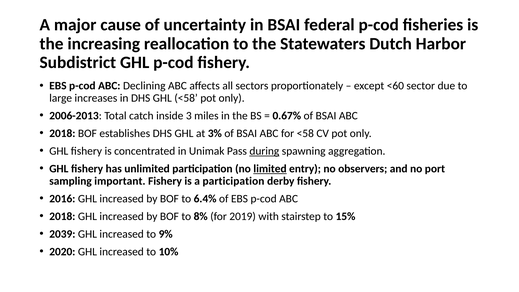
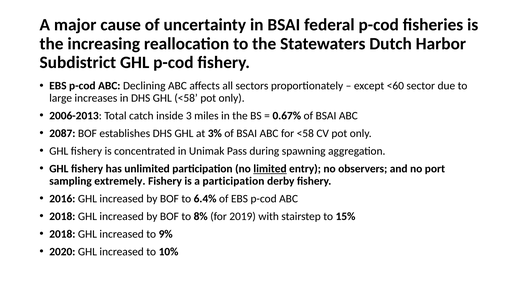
2018 at (62, 133): 2018 -> 2087
during underline: present -> none
important: important -> extremely
2039 at (62, 234): 2039 -> 2018
